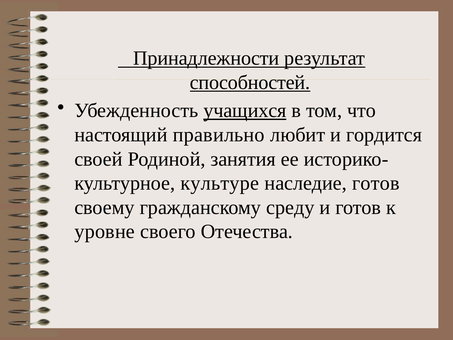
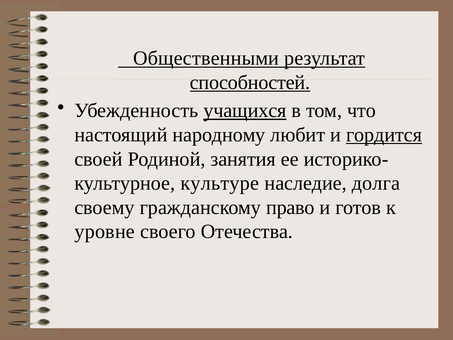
Принадлежности: Принадлежности -> Общественными
правильно: правильно -> народному
гордится underline: none -> present
наследие готов: готов -> долга
среду: среду -> право
